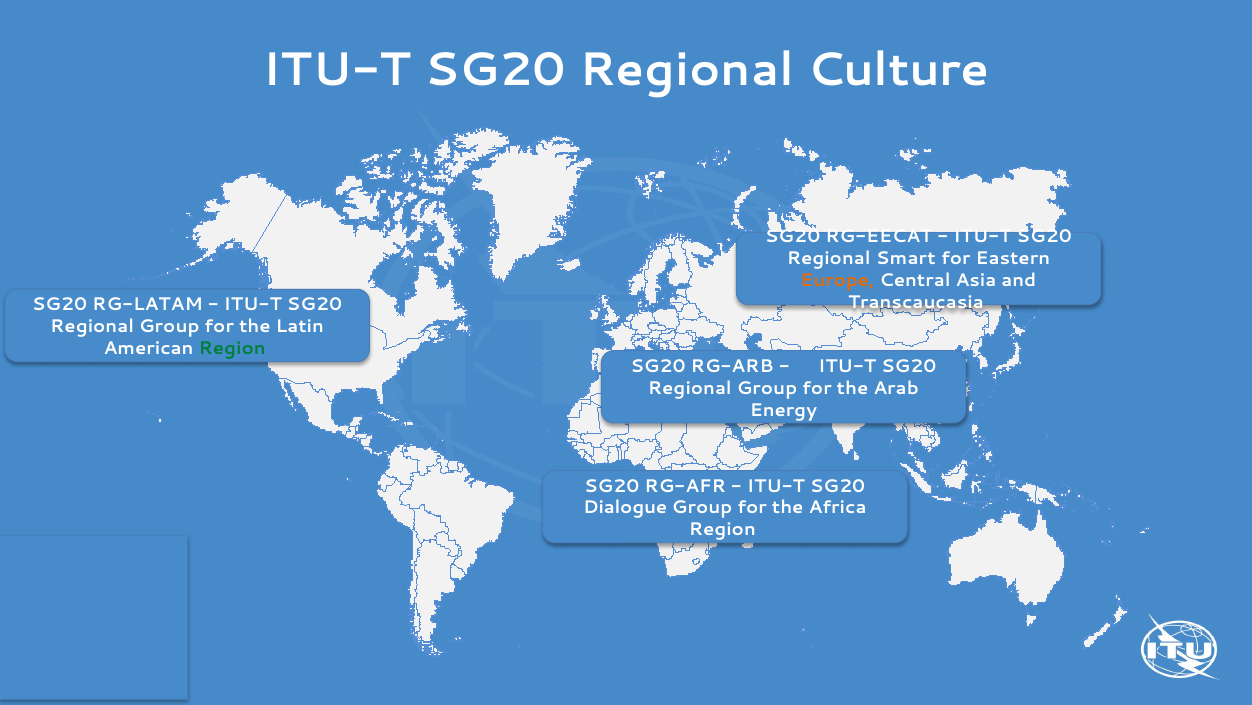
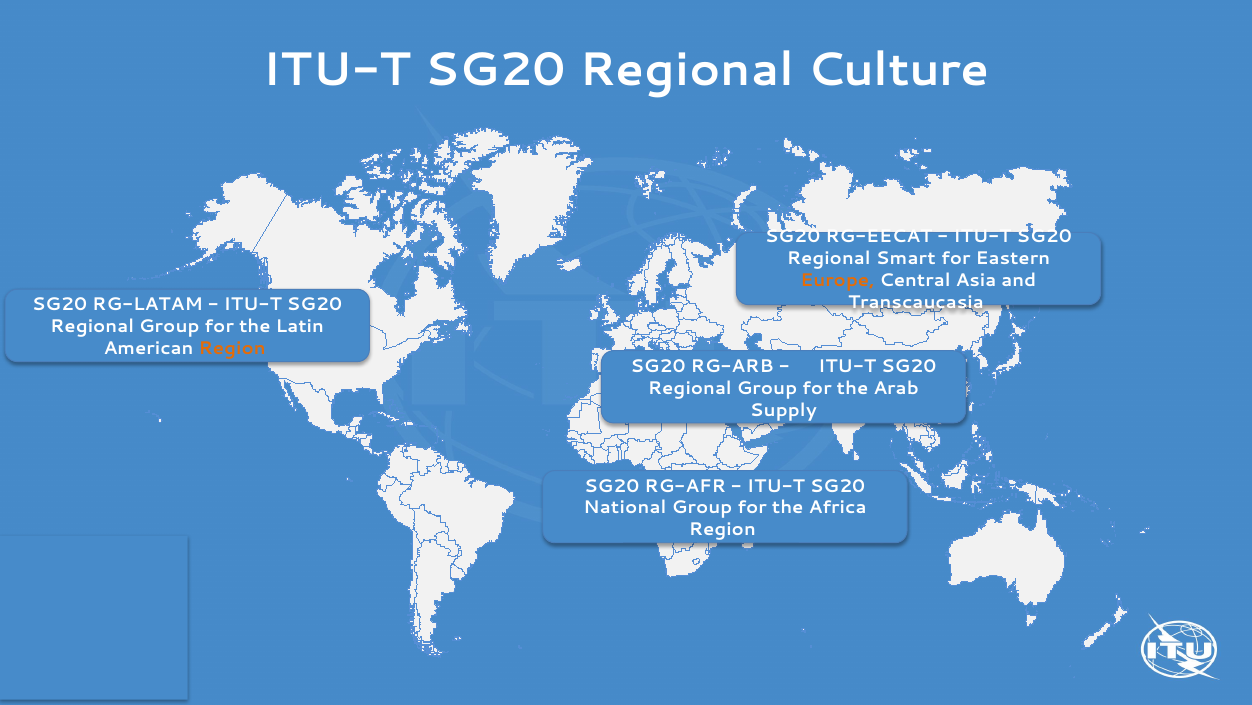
Region at (232, 348) colour: green -> orange
Energy: Energy -> Supply
Dialogue: Dialogue -> National
